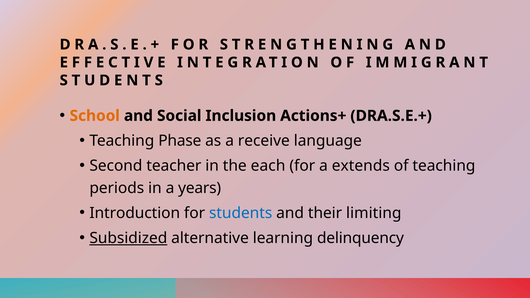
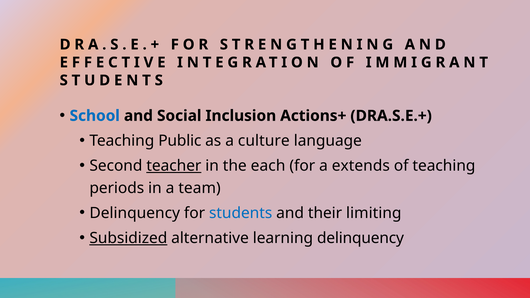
School colour: orange -> blue
Phase: Phase -> Public
receive: receive -> culture
teacher underline: none -> present
years: years -> team
Introduction at (135, 213): Introduction -> Delinquency
